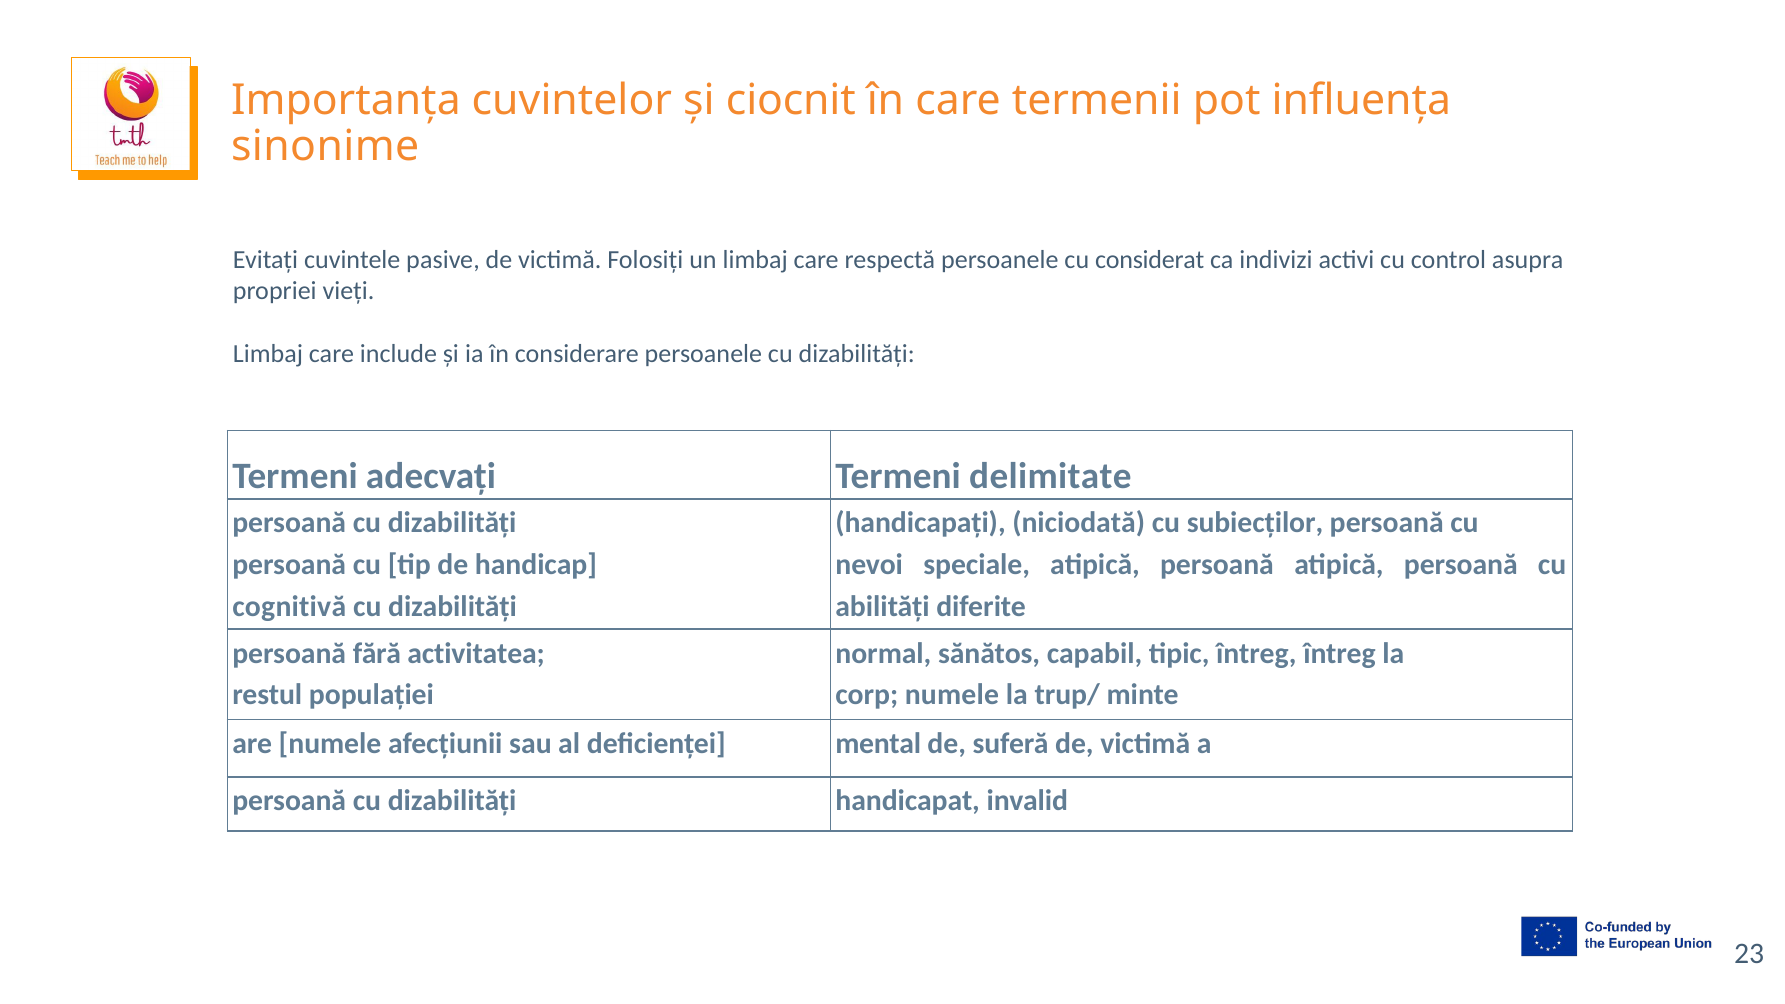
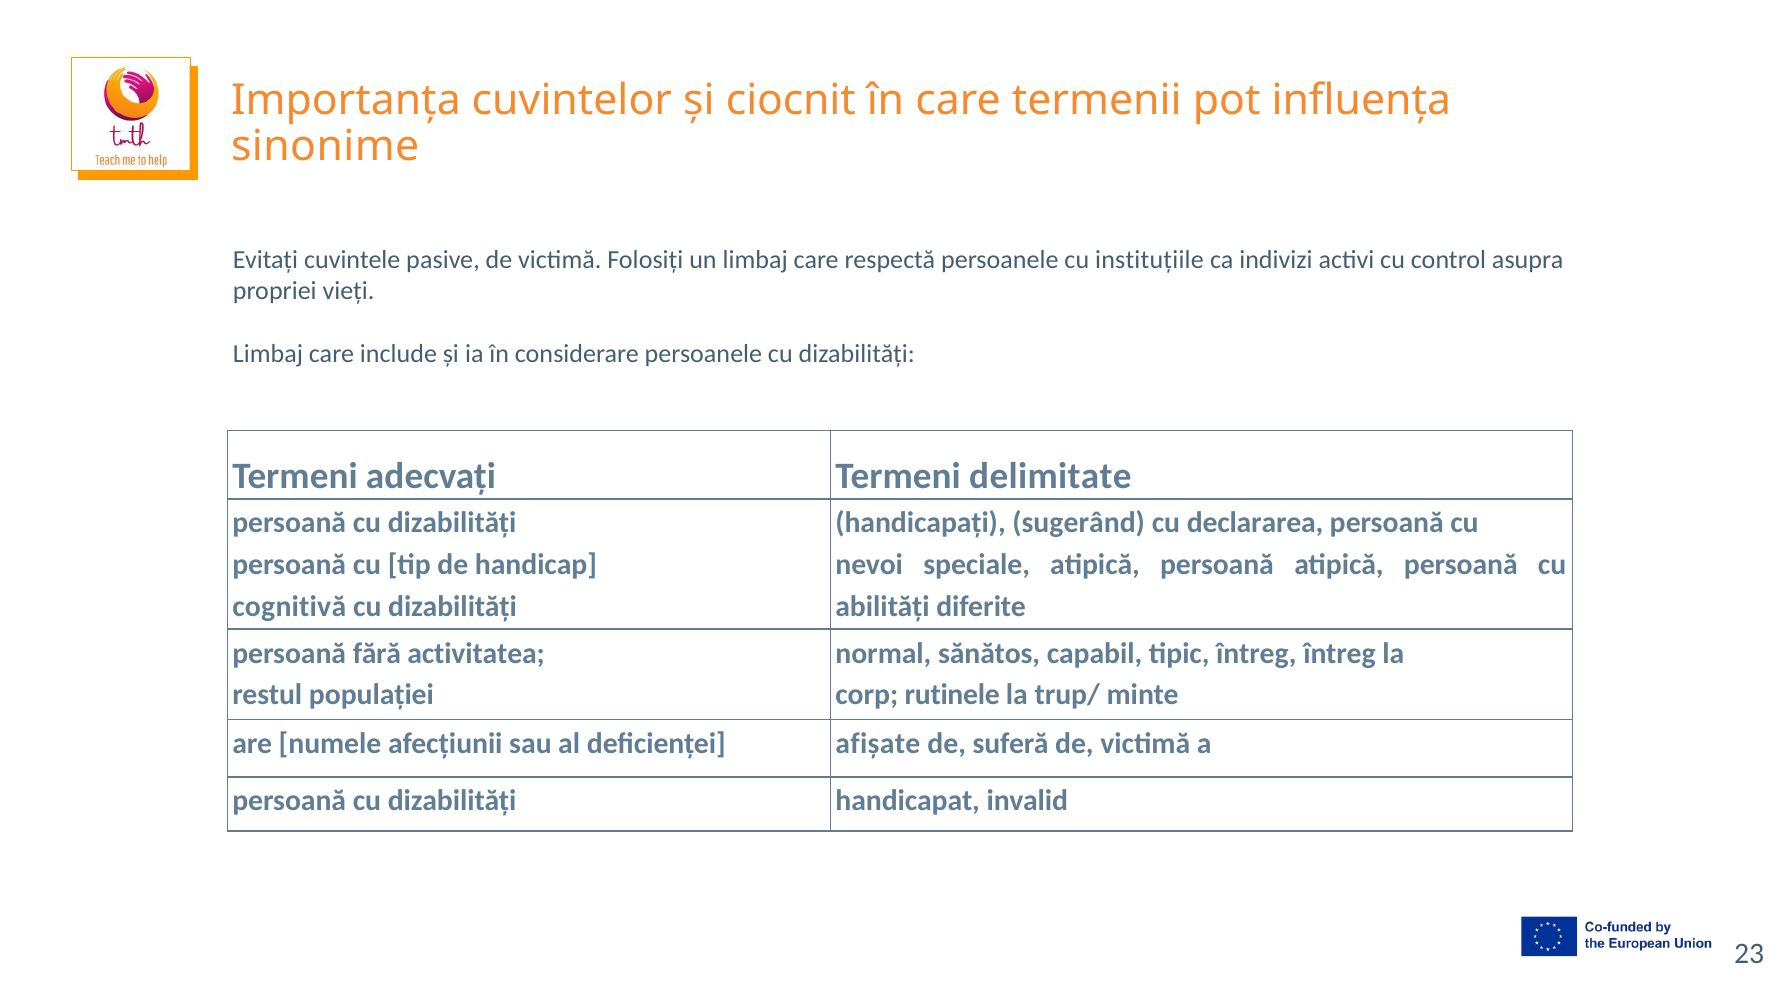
considerat: considerat -> instituțiile
niciodată: niciodată -> sugerând
subiecților: subiecților -> declararea
corp numele: numele -> rutinele
mental: mental -> afișate
